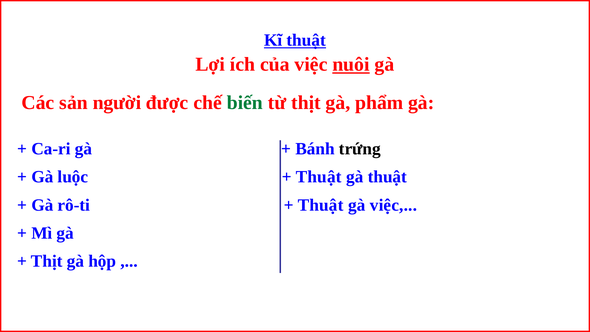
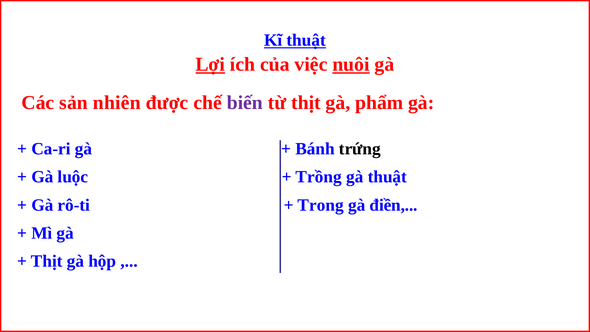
Lợi underline: none -> present
người: người -> nhiên
biến colour: green -> purple
Thuật at (319, 177): Thuật -> Trồng
Thuật at (321, 205): Thuật -> Trong
gà việc: việc -> điền
